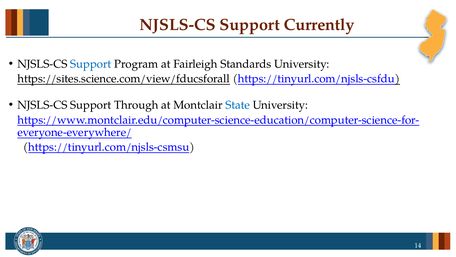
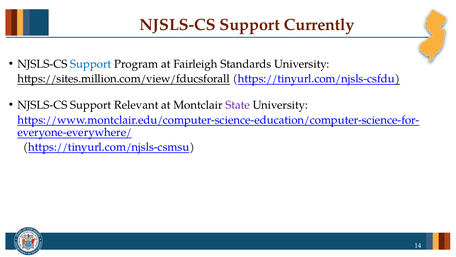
https://sites.science.com/view/fducsforall: https://sites.science.com/view/fducsforall -> https://sites.million.com/view/fducsforall
Through: Through -> Relevant
State colour: blue -> purple
